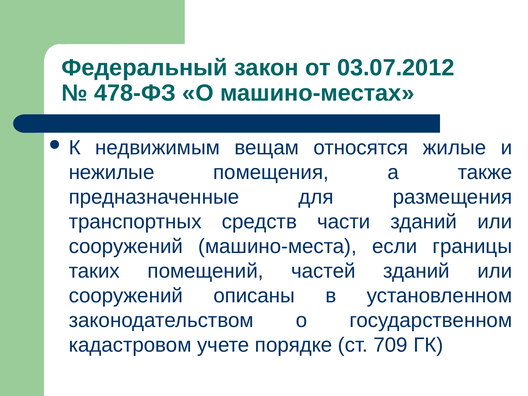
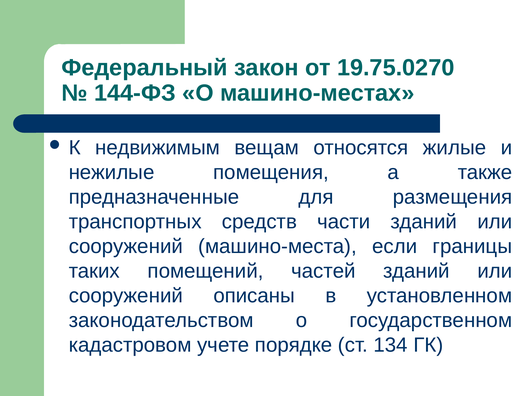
03.07.2012: 03.07.2012 -> 19.75.0270
478-ФЗ: 478-ФЗ -> 144-ФЗ
709: 709 -> 134
